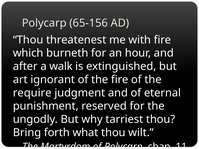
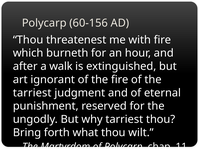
65-156: 65-156 -> 60-156
require at (32, 93): require -> tarriest
